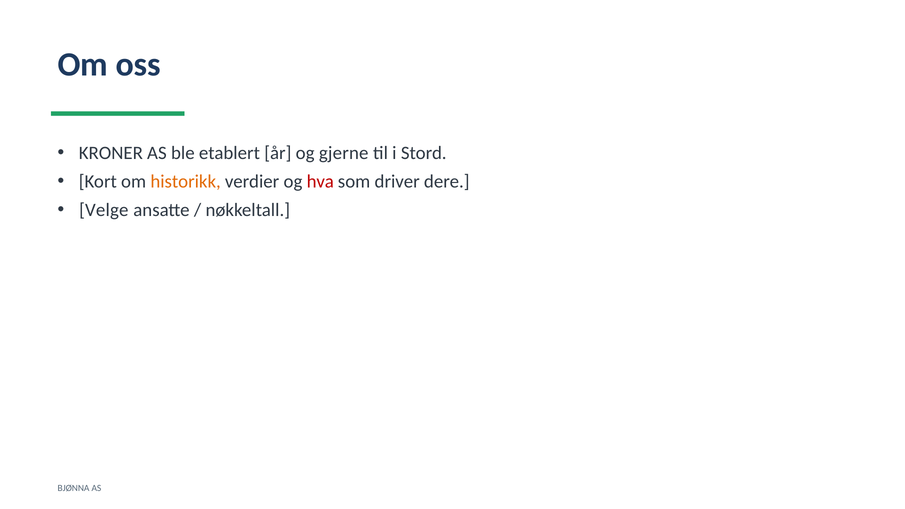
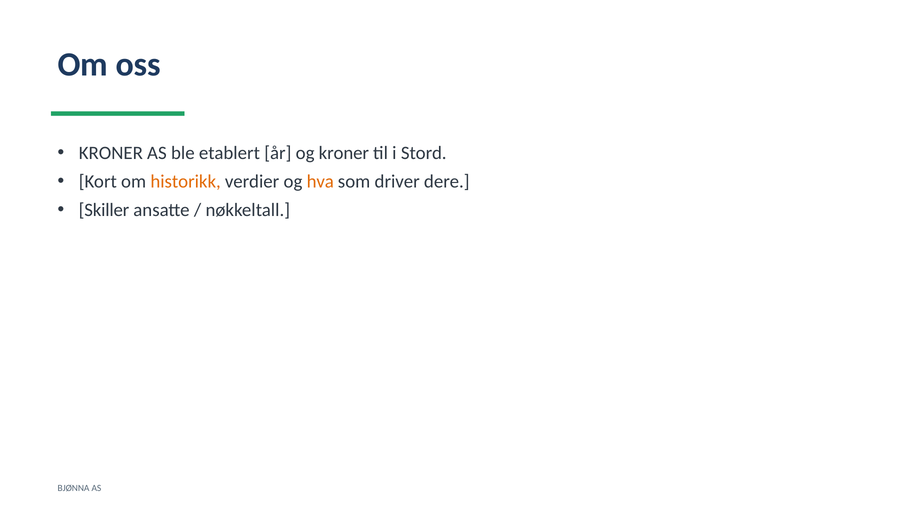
og gjerne: gjerne -> kroner
hva colour: red -> orange
Velge: Velge -> Skiller
